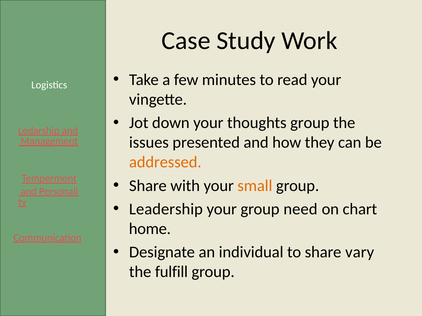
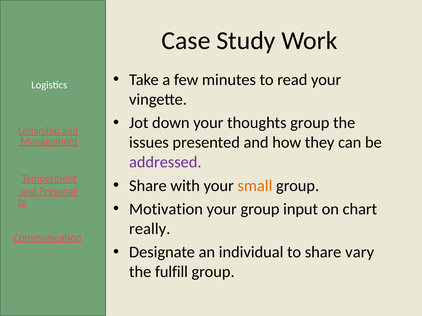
addressed colour: orange -> purple
Leadership: Leadership -> Motivation
need: need -> input
home: home -> really
